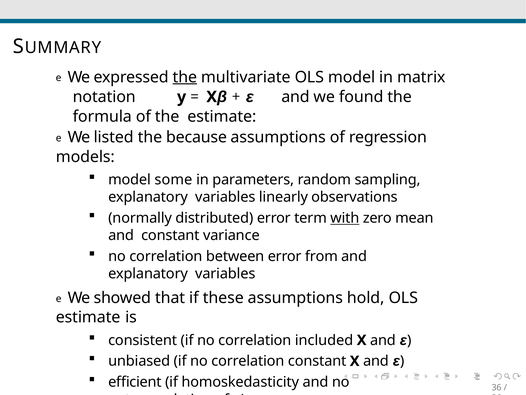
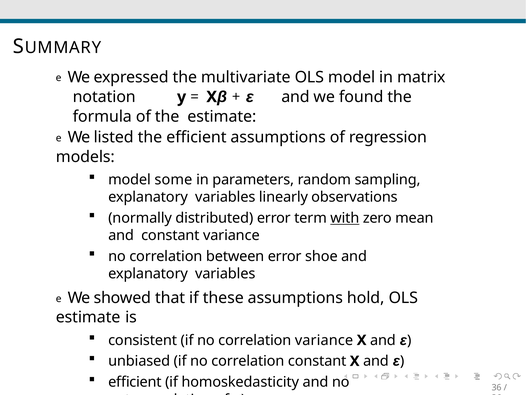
the at (185, 77) underline: present -> none
the because: because -> efficient
from: from -> shoe
correlation included: included -> variance
